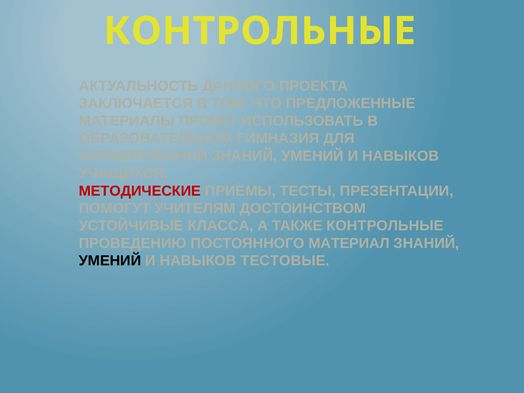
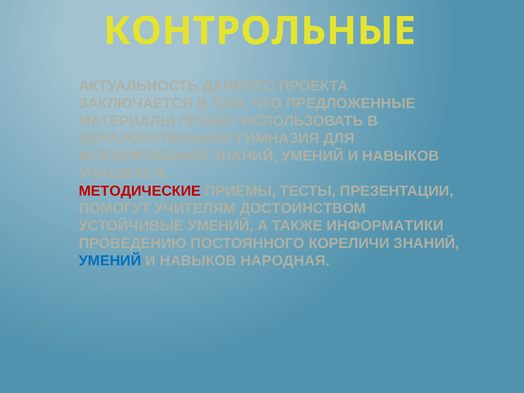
УСТОЙЧИВЫЕ КЛАССА: КЛАССА -> УМЕНИЙ
ТАКЖЕ КОНТРОЛЬНЫЕ: КОНТРОЛЬНЫЕ -> ИНФОРМАТИКИ
МАТЕРИАЛ: МАТЕРИАЛ -> КОРЕЛИЧИ
УМЕНИЙ at (110, 261) colour: black -> blue
ТЕСТОВЫЕ: ТЕСТОВЫЕ -> НАРОДНАЯ
